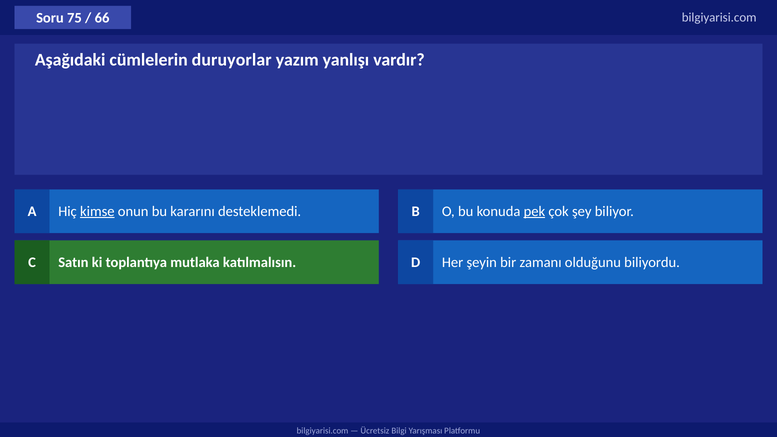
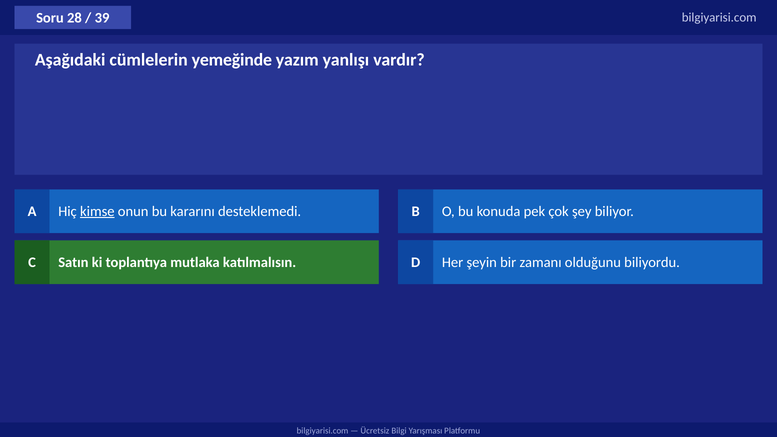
75: 75 -> 28
66: 66 -> 39
duruyorlar: duruyorlar -> yemeğinde
pek underline: present -> none
